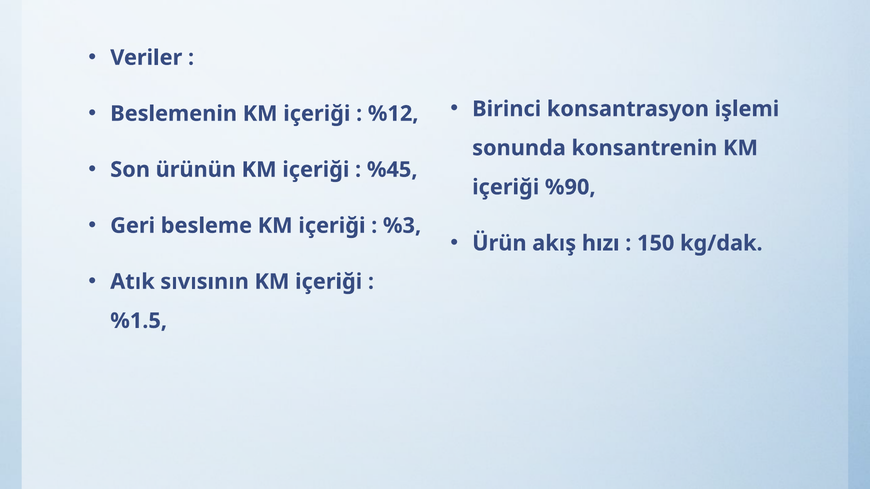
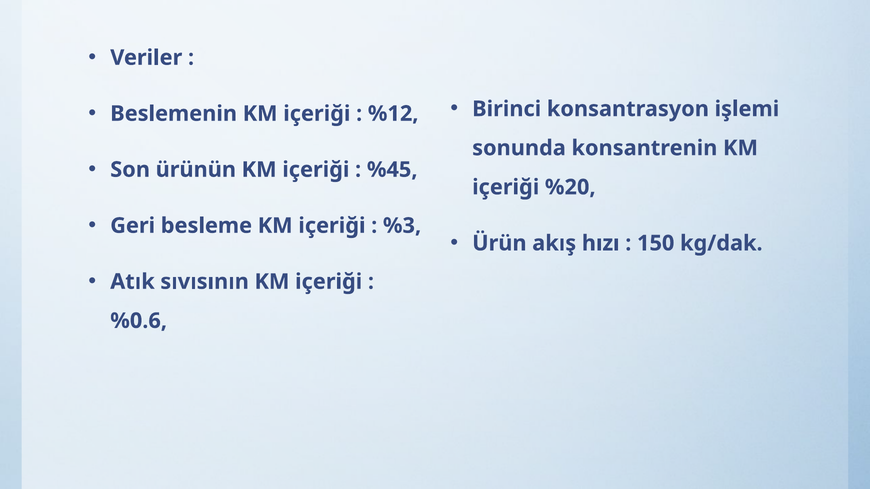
%90: %90 -> %20
%1.5: %1.5 -> %0.6
